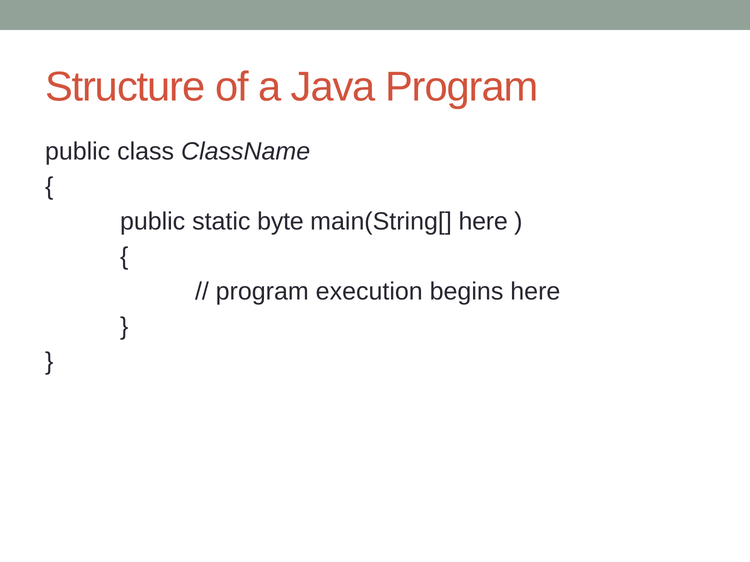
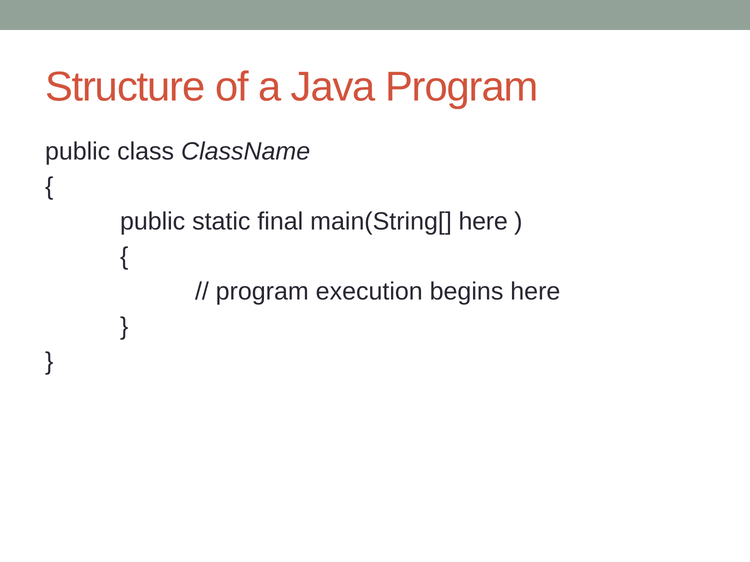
byte: byte -> final
